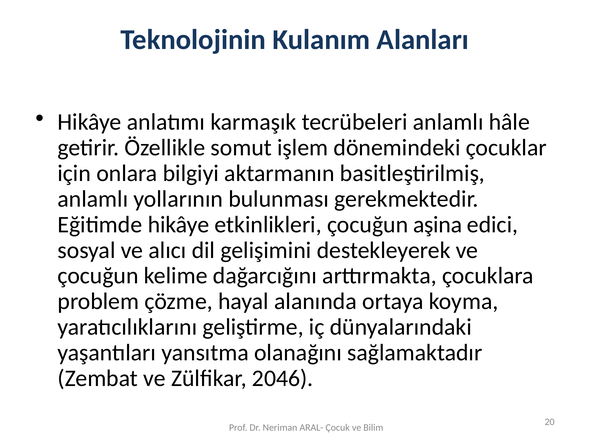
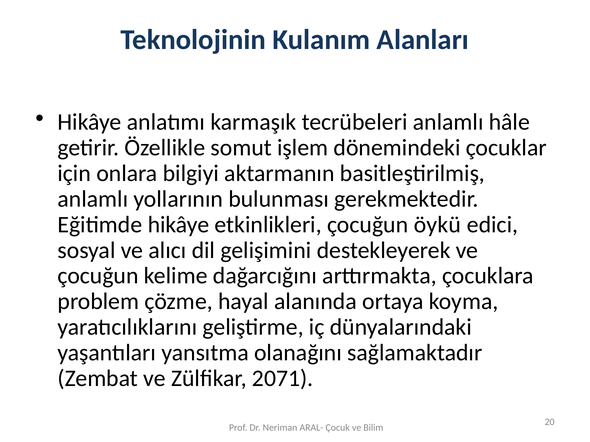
aşina: aşina -> öykü
2046: 2046 -> 2071
